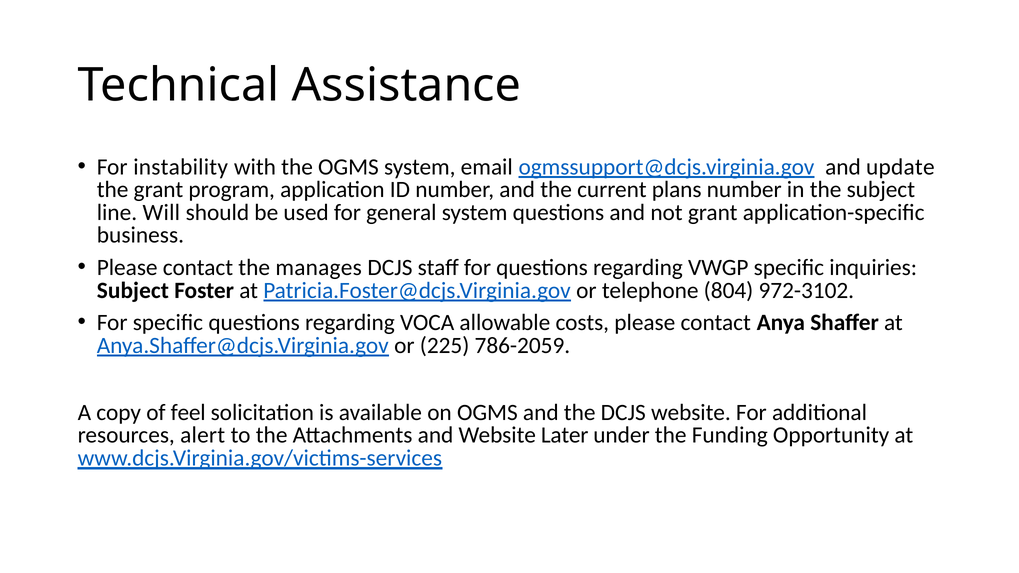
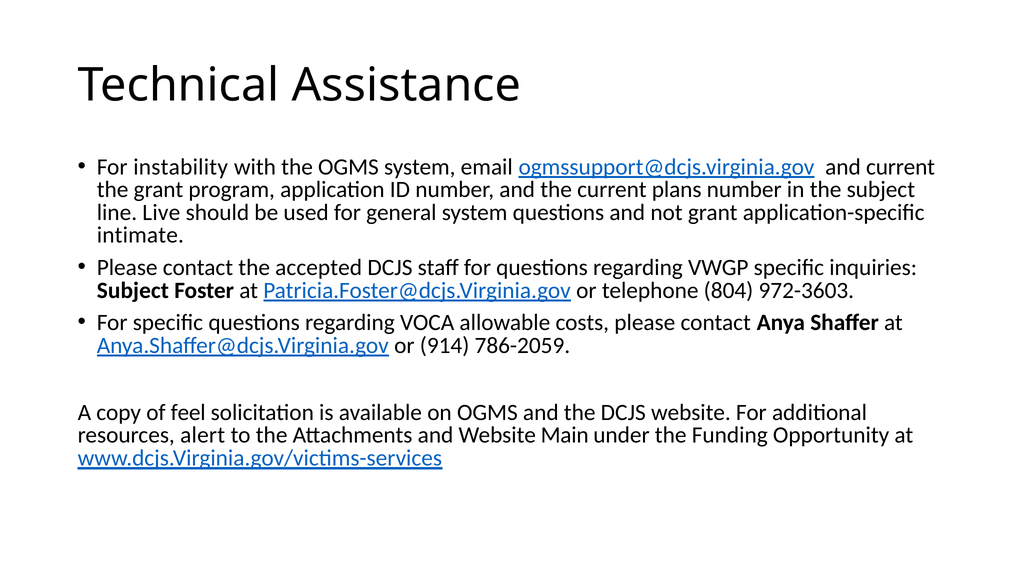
and update: update -> current
Will: Will -> Live
business: business -> intimate
manages: manages -> accepted
972-3102: 972-3102 -> 972-3603
225: 225 -> 914
Later: Later -> Main
